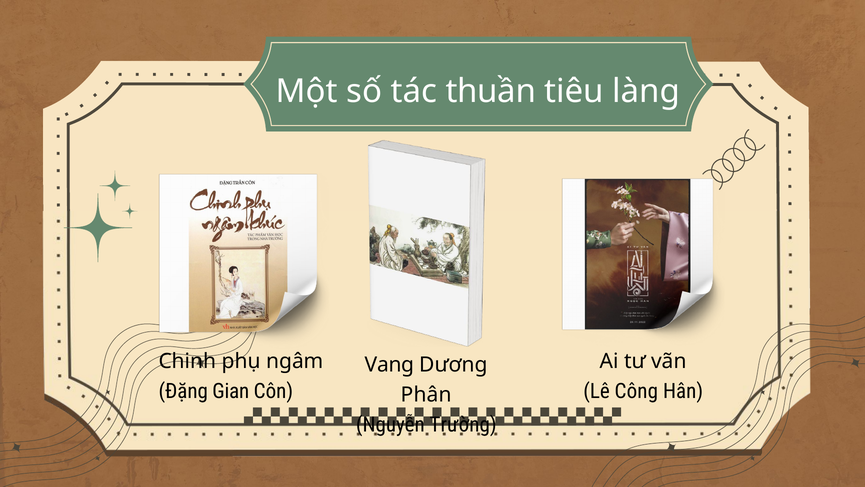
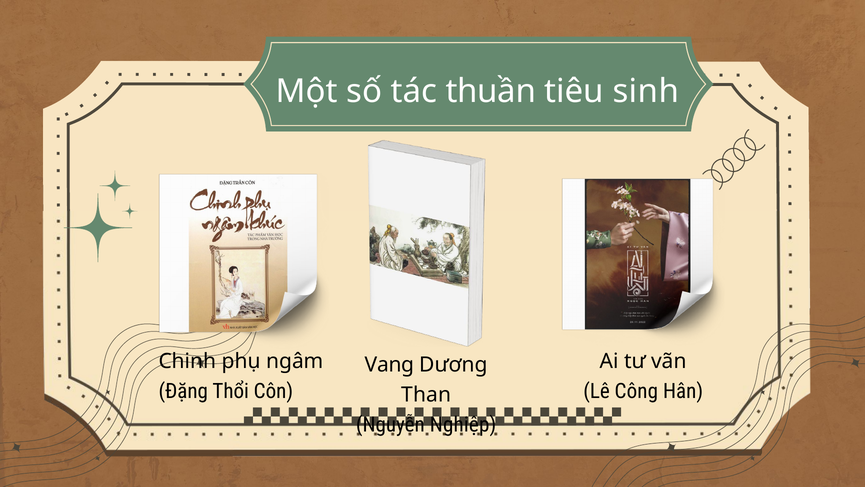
làng: làng -> sinh
Gian: Gian -> Thổi
Phân: Phân -> Than
Trường: Trường -> Nghiệp
